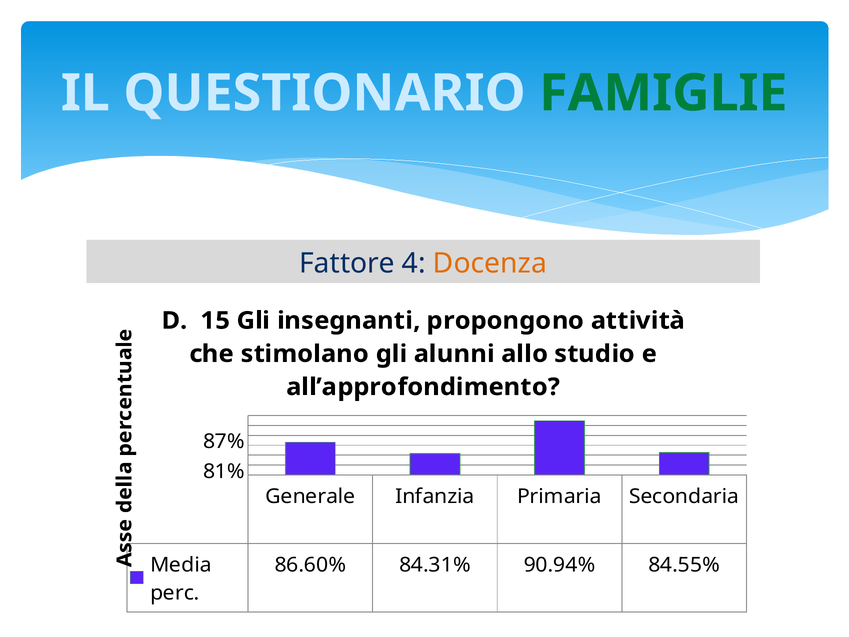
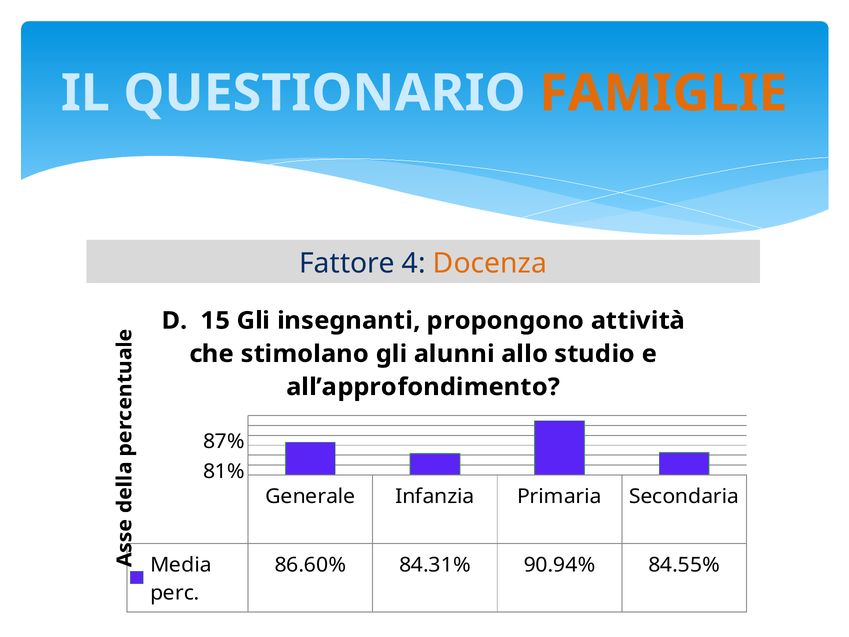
FAMIGLIE colour: green -> orange
